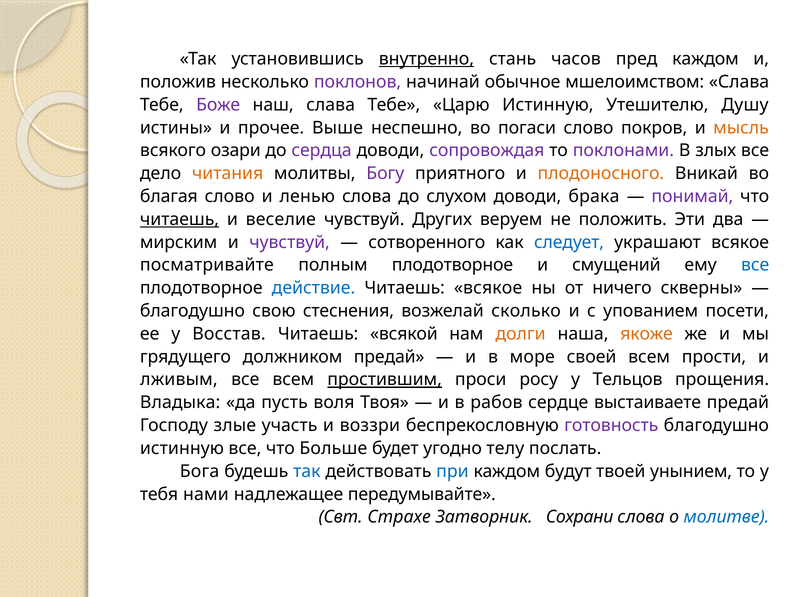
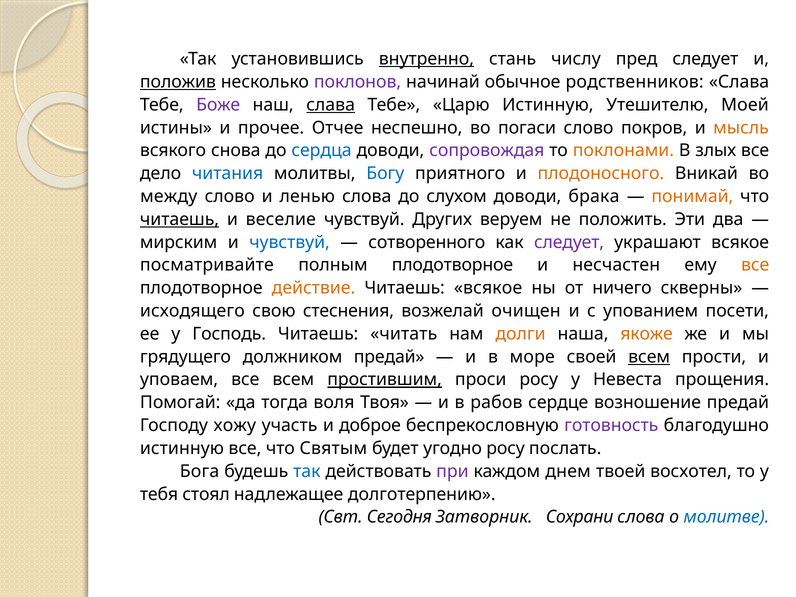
часов: часов -> числу
пред каждом: каждом -> следует
положив underline: none -> present
мшелоимством: мшелоимством -> родственников
слава at (331, 105) underline: none -> present
Душу: Душу -> Моей
Выше: Выше -> Отчее
озари: озари -> снова
сердца colour: purple -> blue
поклонами colour: purple -> orange
читания colour: orange -> blue
Богу colour: purple -> blue
благая: благая -> между
понимай colour: purple -> orange
чувствуй at (290, 242) colour: purple -> blue
следует at (569, 242) colour: blue -> purple
смущений: смущений -> несчастен
все at (755, 265) colour: blue -> orange
действие colour: blue -> orange
благодушно at (192, 311): благодушно -> исходящего
сколько: сколько -> очищен
Восстав: Восстав -> Господь
всякой: всякой -> читать
всем at (649, 357) underline: none -> present
лживым: лживым -> уповаем
Тельцов: Тельцов -> Невеста
Владыка: Владыка -> Помогай
пусть: пусть -> тогда
выстаиваете: выстаиваете -> возношение
злые: злые -> хожу
воззри: воззри -> доброе
Больше: Больше -> Святым
угодно телу: телу -> росу
при colour: blue -> purple
будут: будут -> днем
унынием: унынием -> восхотел
нами: нами -> стоял
передумывайте: передумывайте -> долготерпению
Страхе: Страхе -> Сегодня
